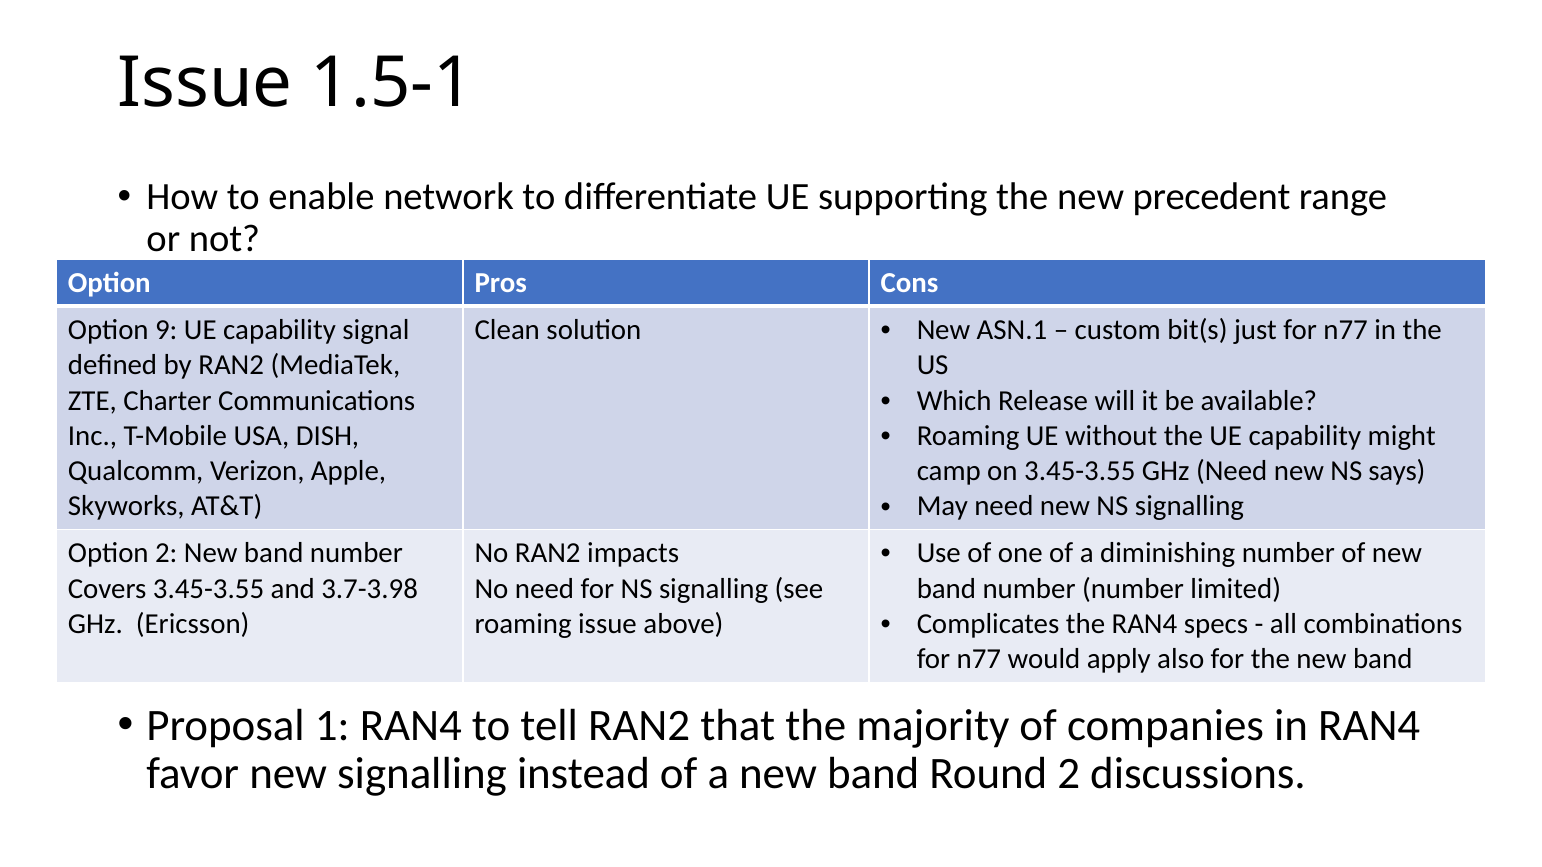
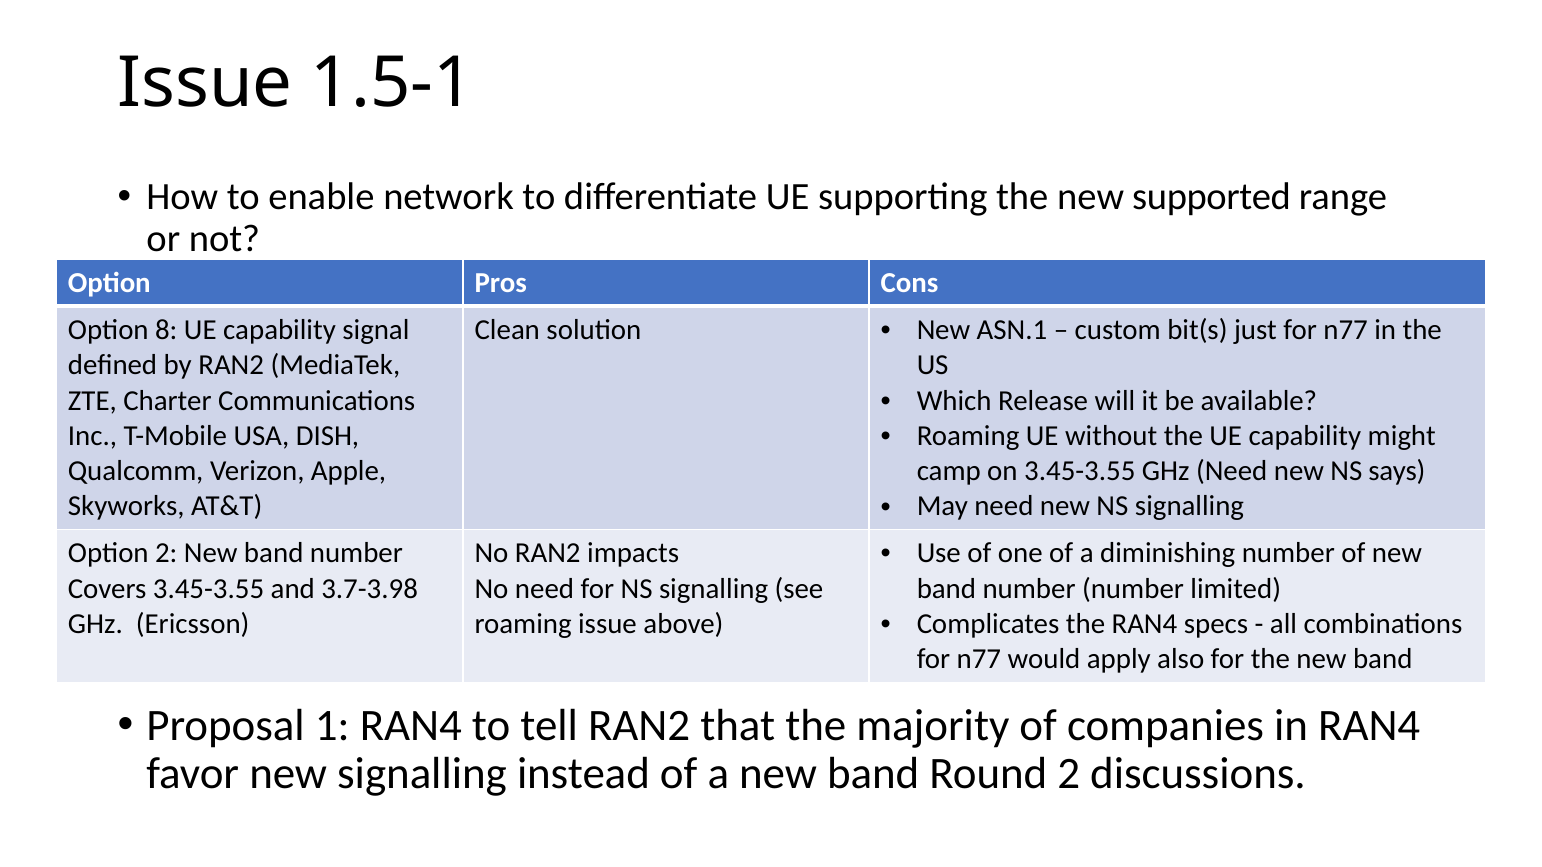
precedent: precedent -> supported
9: 9 -> 8
